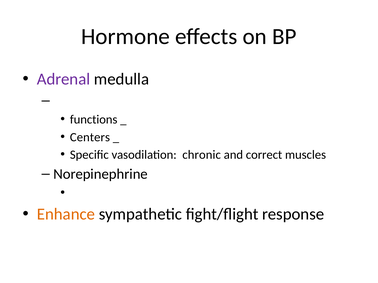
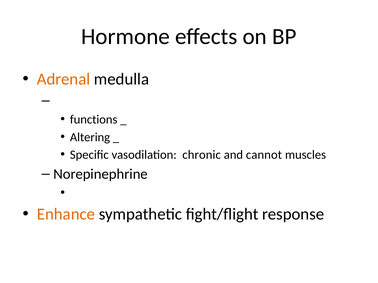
Adrenal colour: purple -> orange
Centers: Centers -> Altering
correct: correct -> cannot
